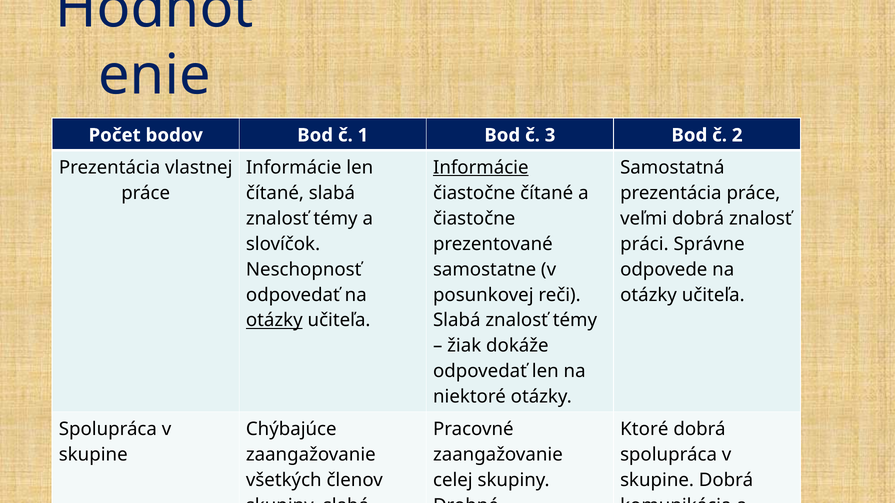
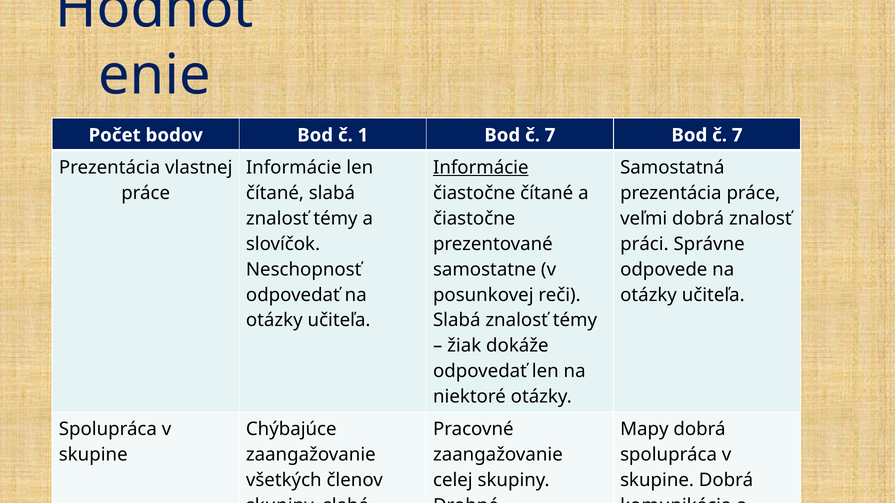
1 Bod č 3: 3 -> 7
2 at (737, 135): 2 -> 7
otázky at (274, 321) underline: present -> none
Ktoré: Ktoré -> Mapy
